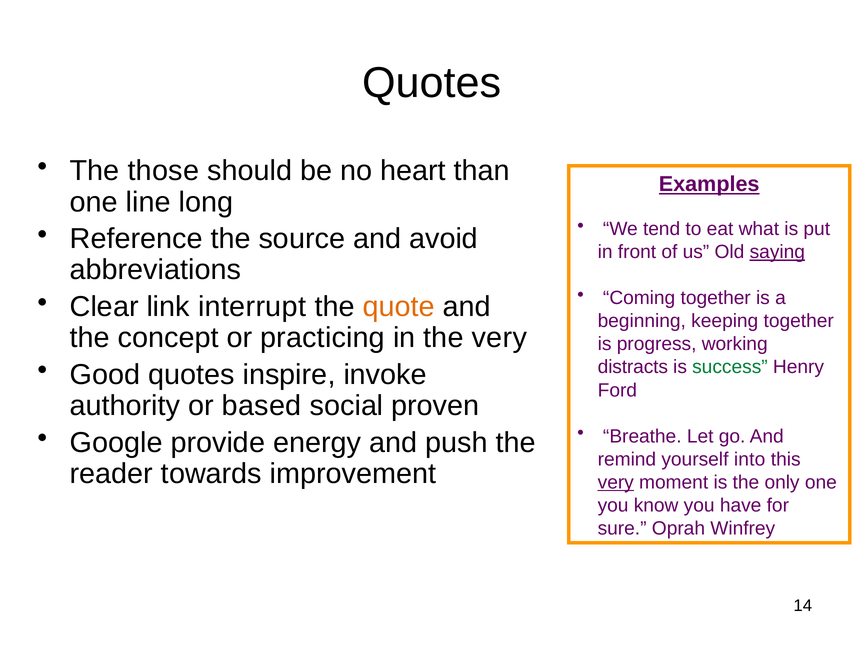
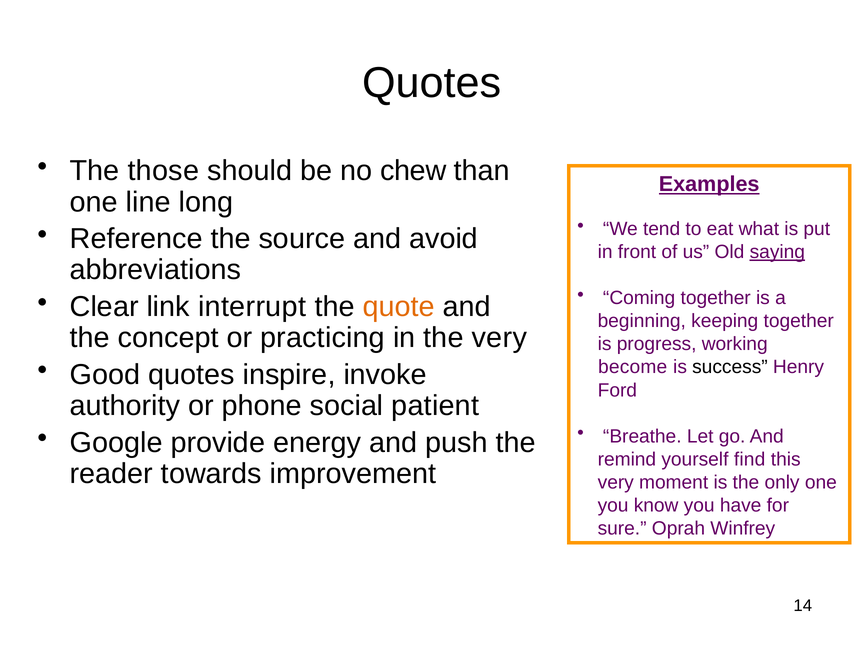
heart: heart -> chew
distracts: distracts -> become
success colour: green -> black
based: based -> phone
proven: proven -> patient
into: into -> find
very at (616, 482) underline: present -> none
